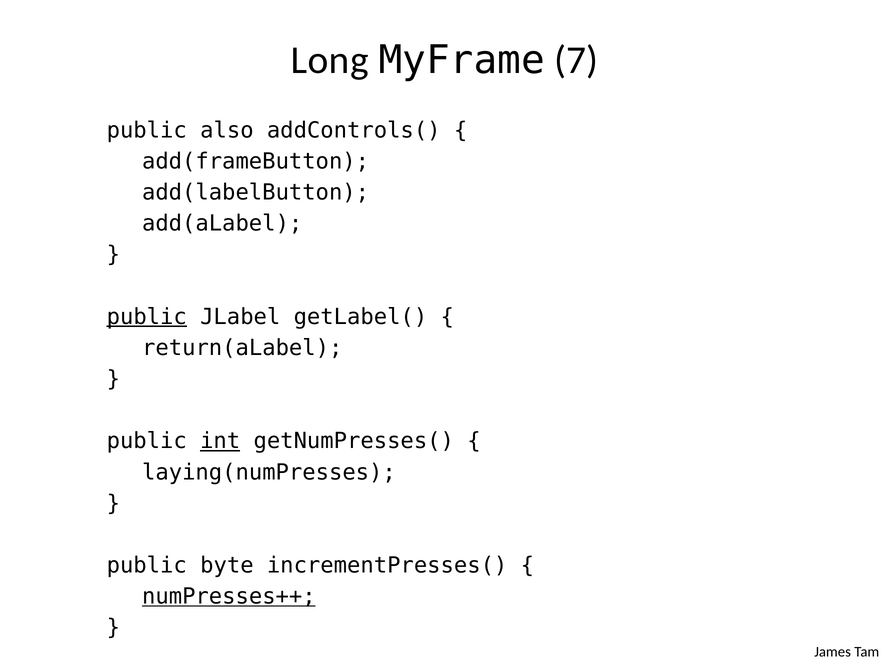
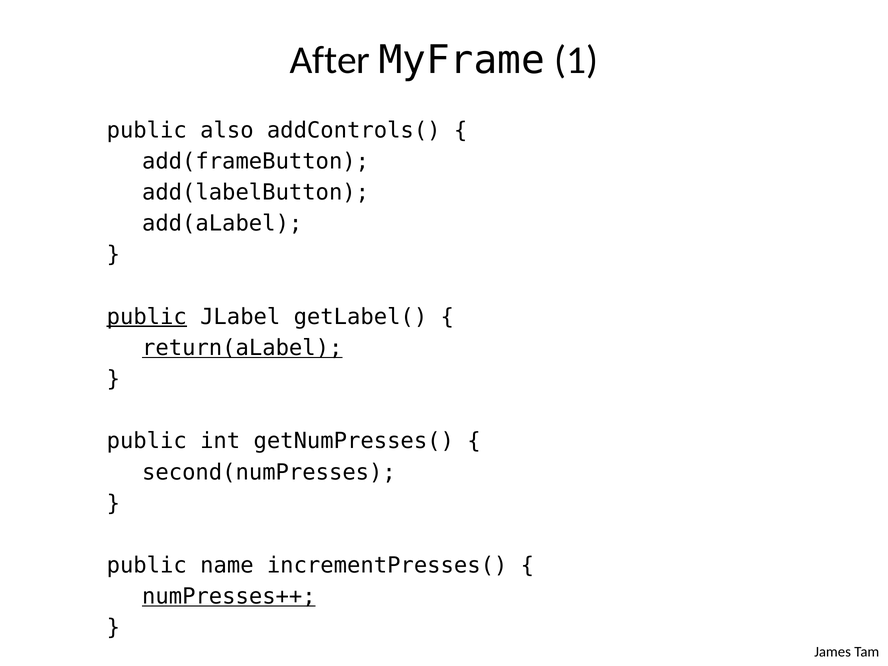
Long: Long -> After
7: 7 -> 1
return(aLabel underline: none -> present
int underline: present -> none
laying(numPresses: laying(numPresses -> second(numPresses
byte: byte -> name
